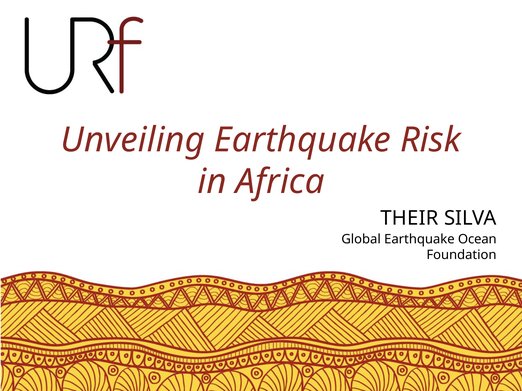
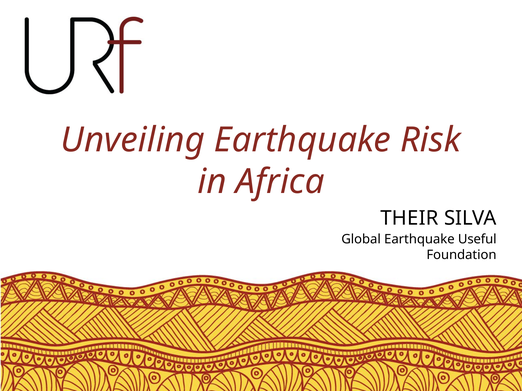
Ocean: Ocean -> Useful
